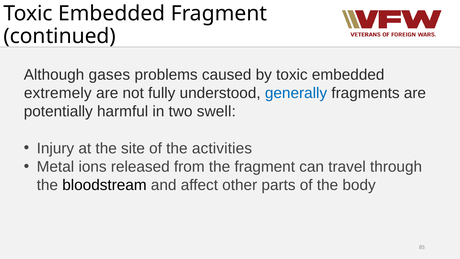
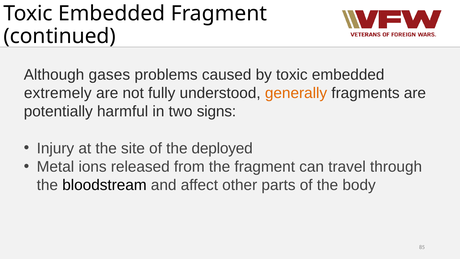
generally colour: blue -> orange
swell: swell -> signs
activities: activities -> deployed
